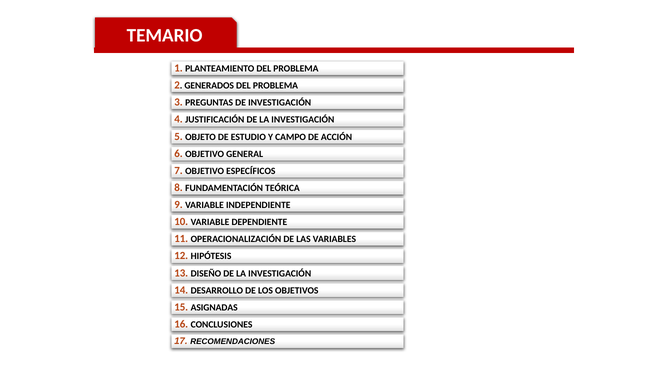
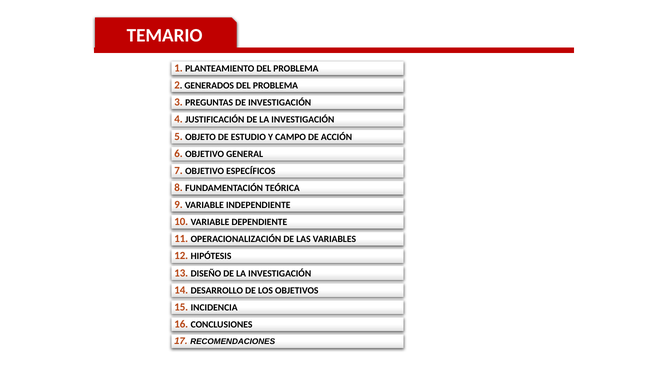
ASIGNADAS: ASIGNADAS -> INCIDENCIA
